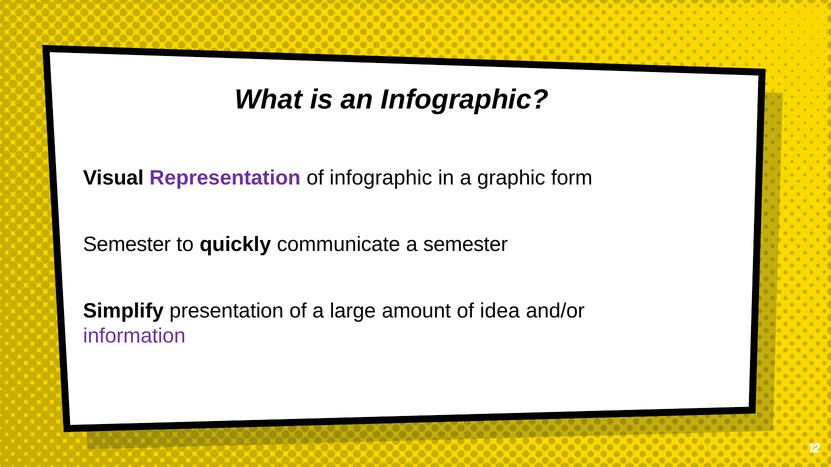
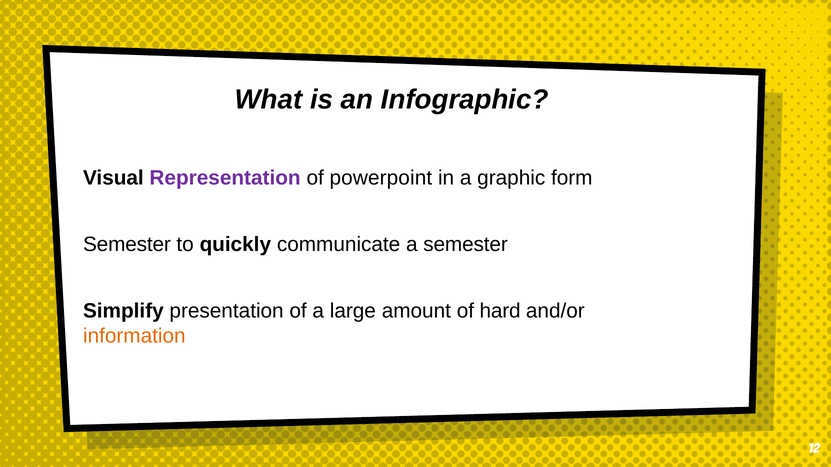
of infographic: infographic -> powerpoint
idea: idea -> hard
information colour: purple -> orange
